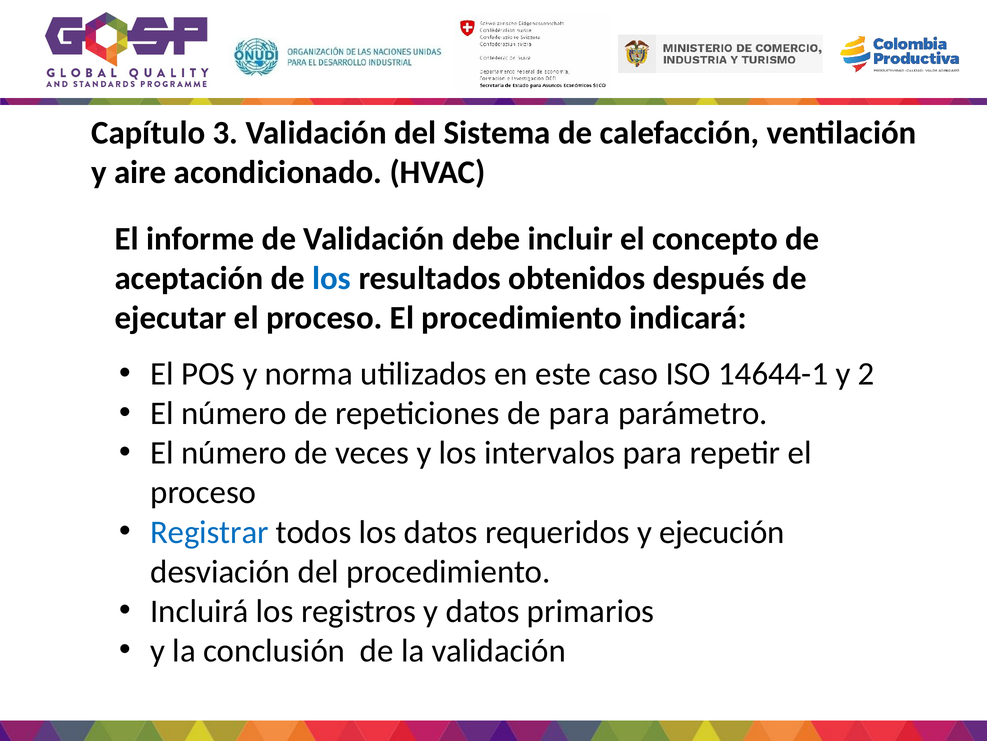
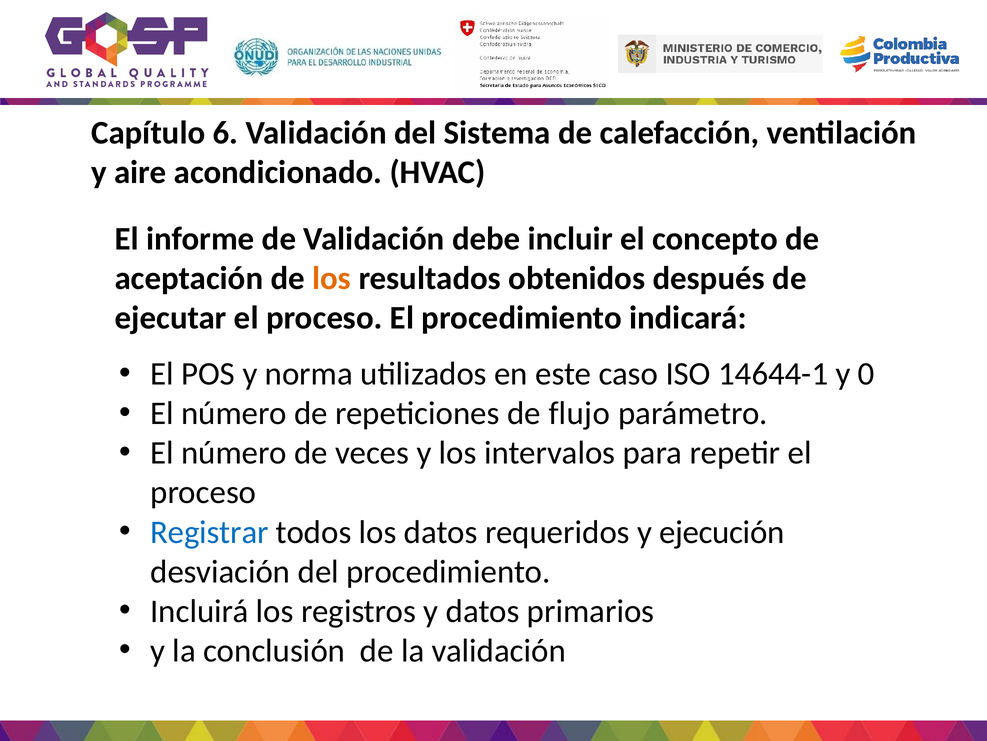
3: 3 -> 6
los at (332, 278) colour: blue -> orange
2: 2 -> 0
de para: para -> flujo
